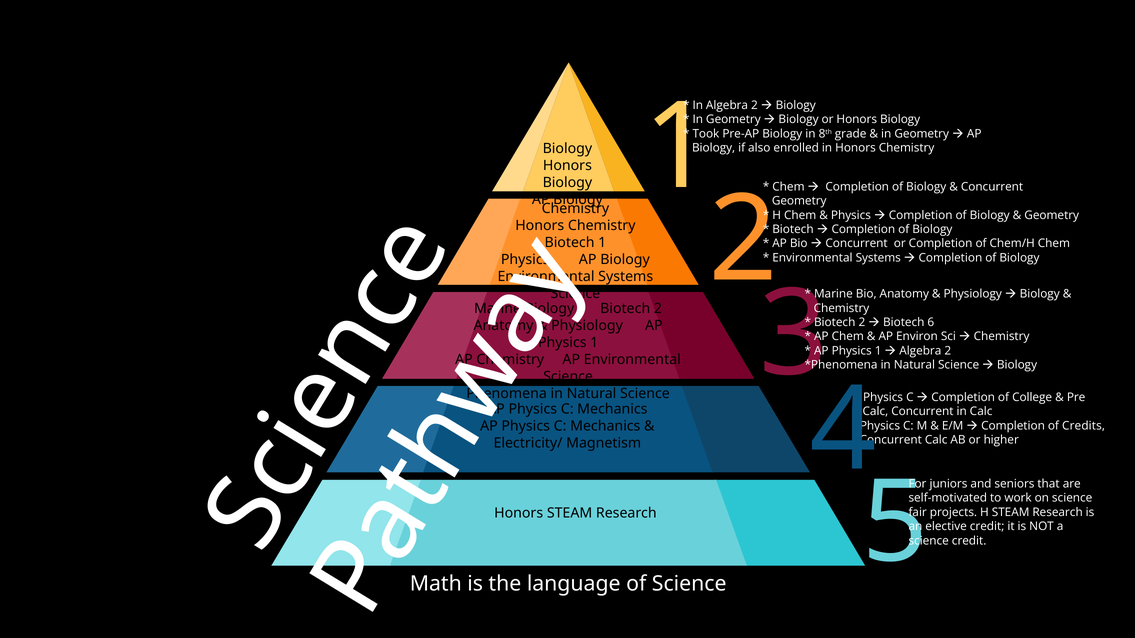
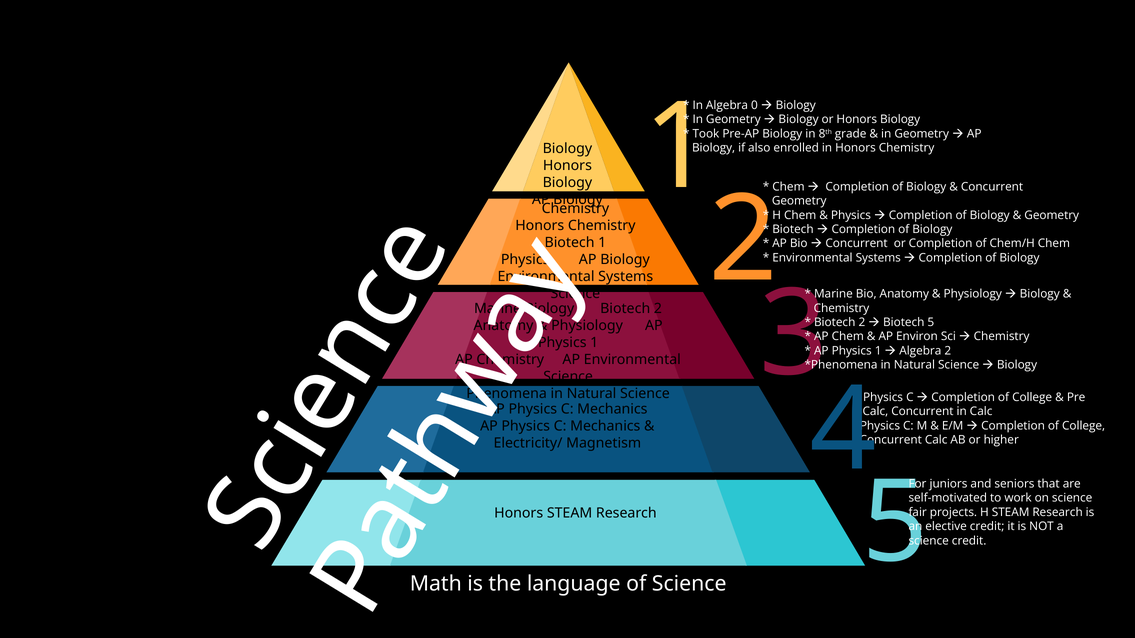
In Algebra 2: 2 -> 0
Biotech 6: 6 -> 5
Credits at (1084, 426): Credits -> College
